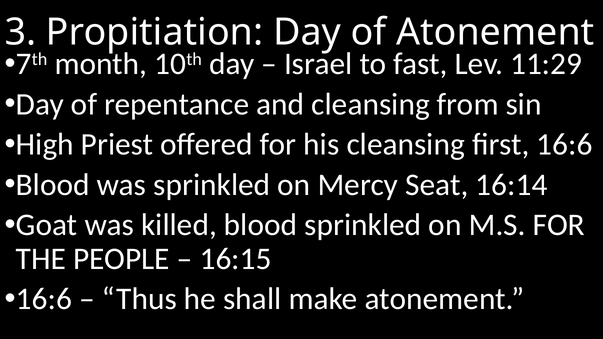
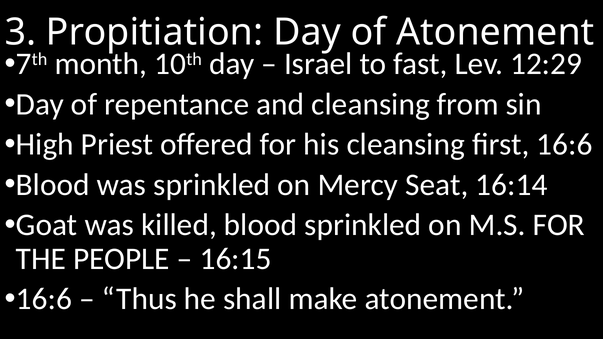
11:29: 11:29 -> 12:29
